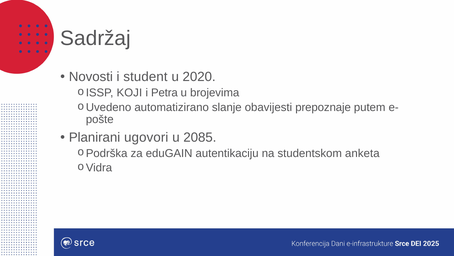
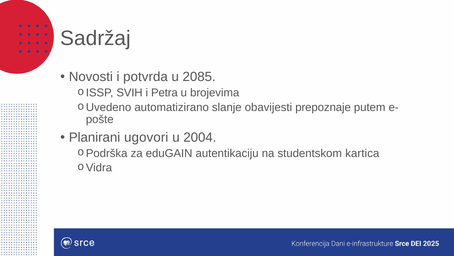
student: student -> potvrda
2020: 2020 -> 2085
KOJI: KOJI -> SVIH
2085: 2085 -> 2004
anketa: anketa -> kartica
